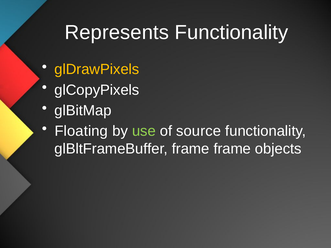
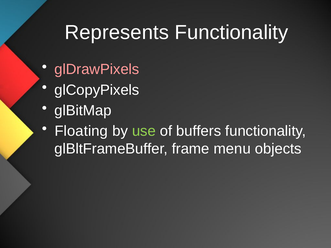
glDrawPixels colour: yellow -> pink
source: source -> buffers
frame frame: frame -> menu
